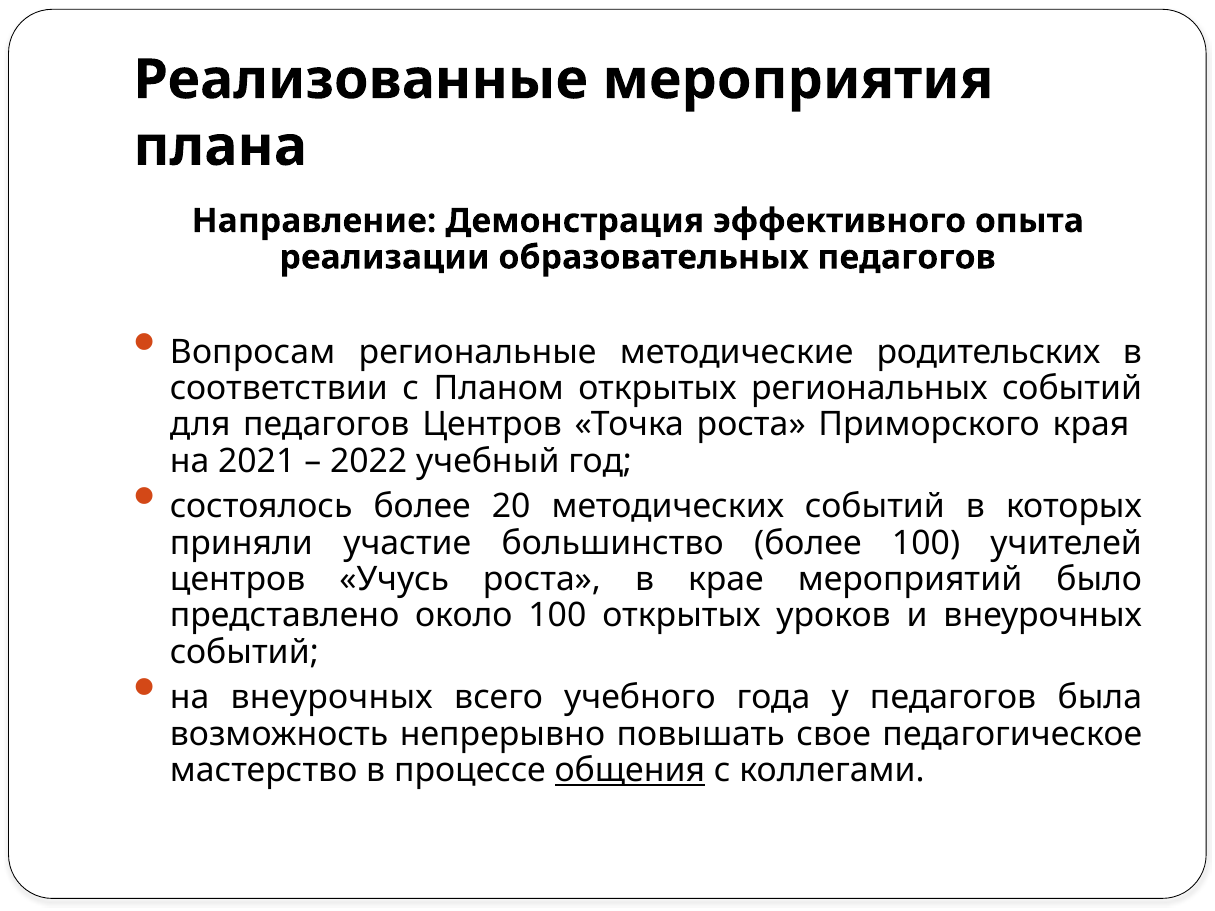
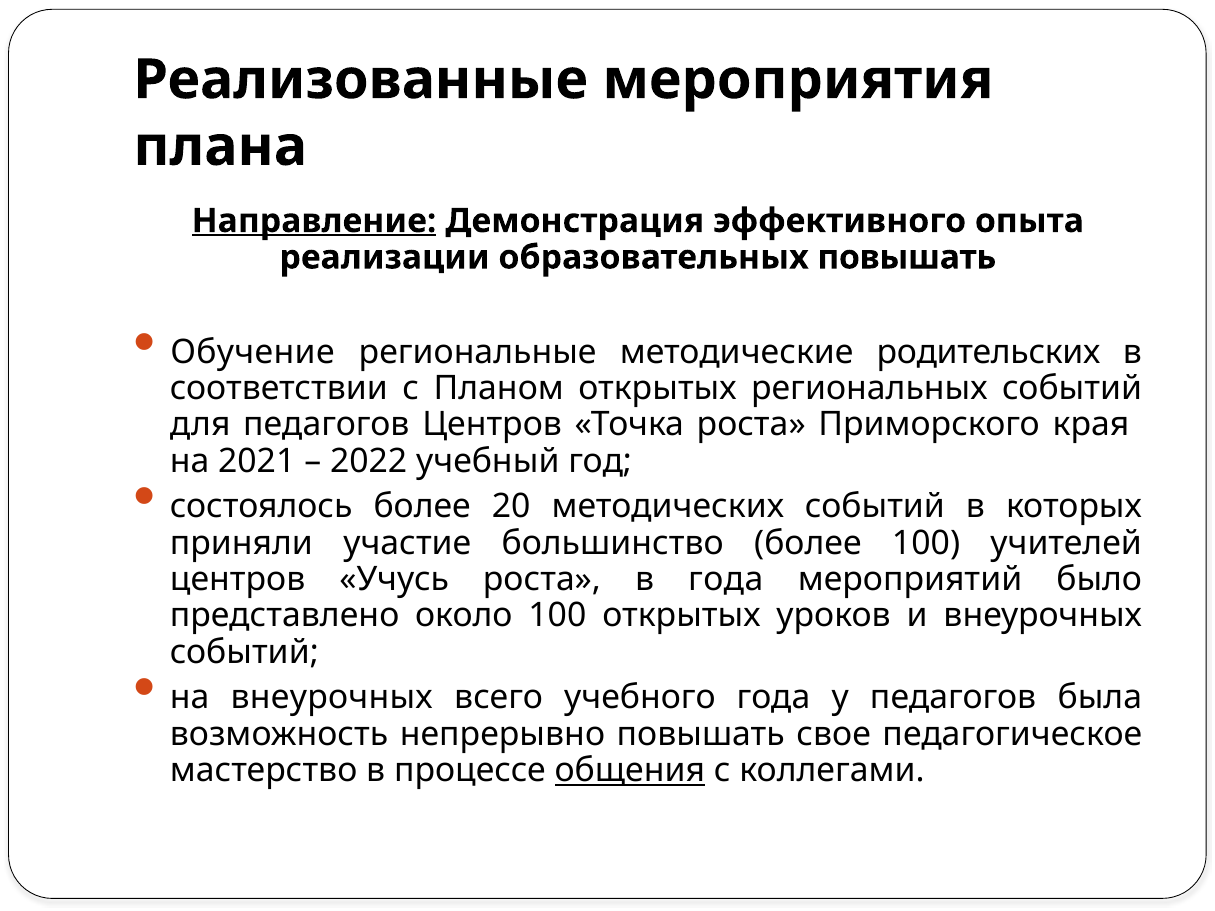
Направление underline: none -> present
образовательных педагогов: педагогов -> повышать
Вопросам: Вопросам -> Обучение
в крае: крае -> года
